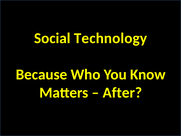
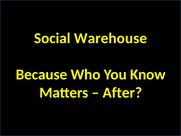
Technology: Technology -> Warehouse
